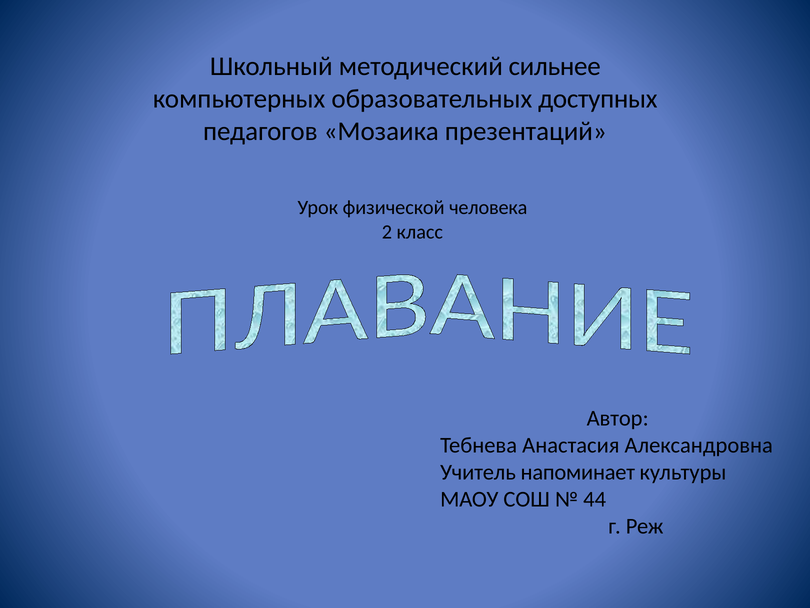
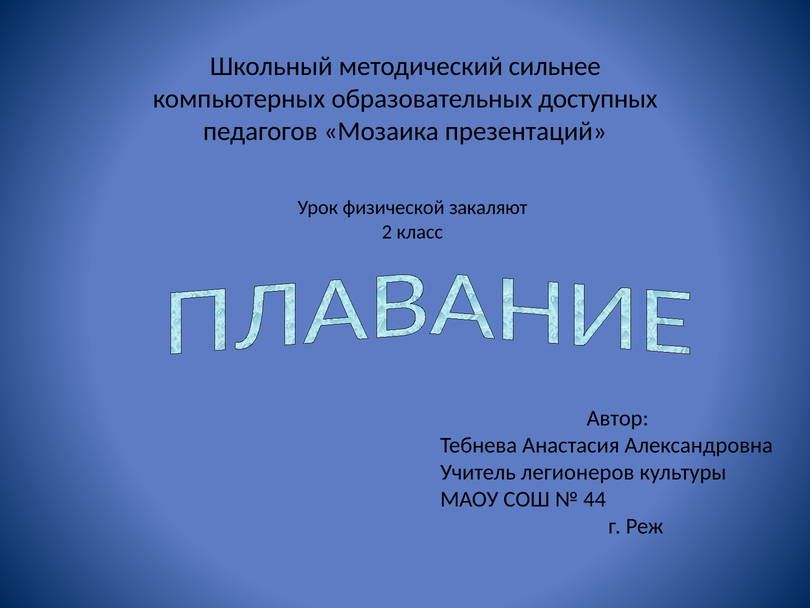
человека: человека -> закаляют
напоминает: напоминает -> легионеров
